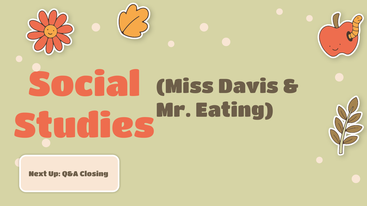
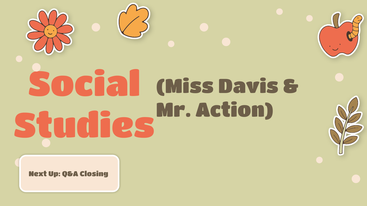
Eating: Eating -> Action
